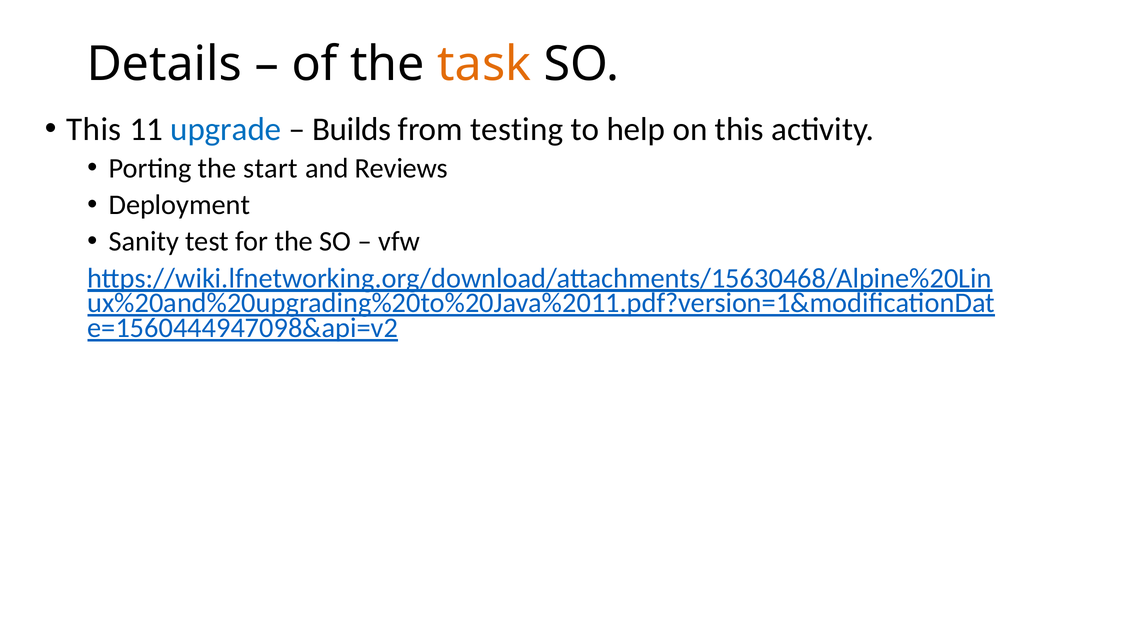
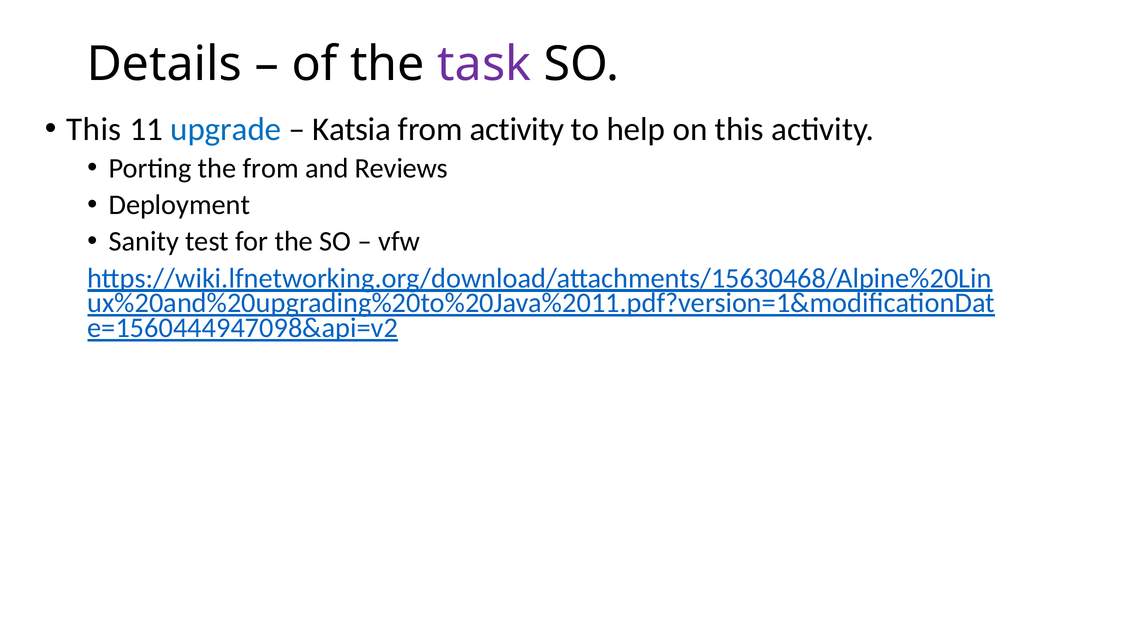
task colour: orange -> purple
Builds: Builds -> Katsia
from testing: testing -> activity
the start: start -> from
